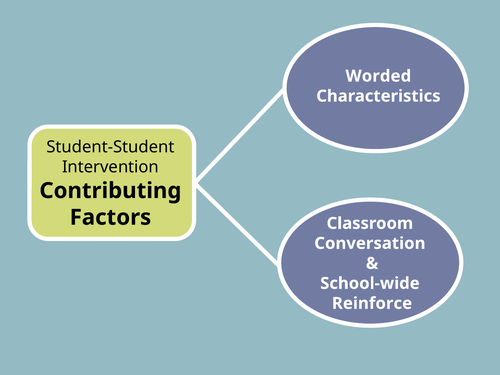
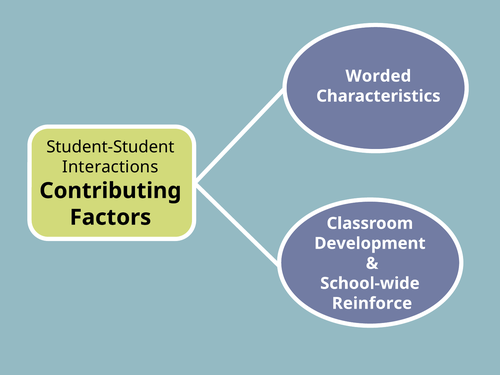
Intervention: Intervention -> Interactions
Conversation: Conversation -> Development
